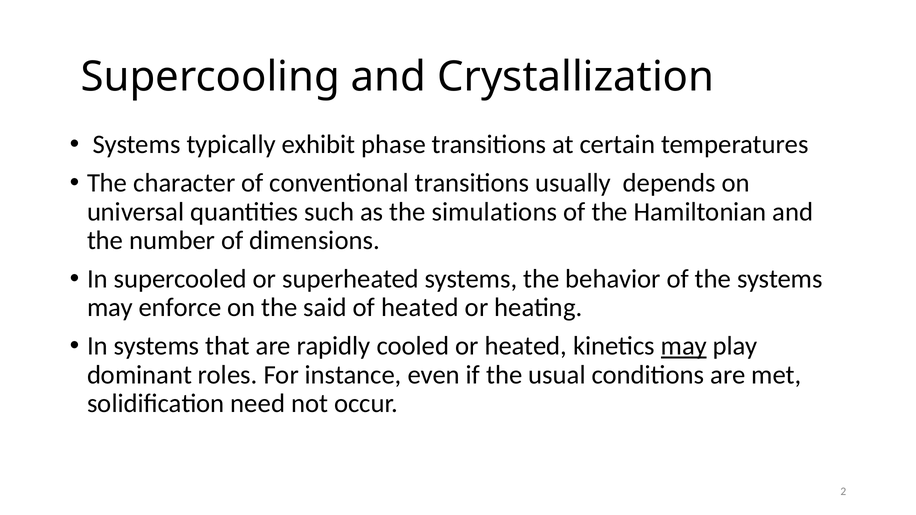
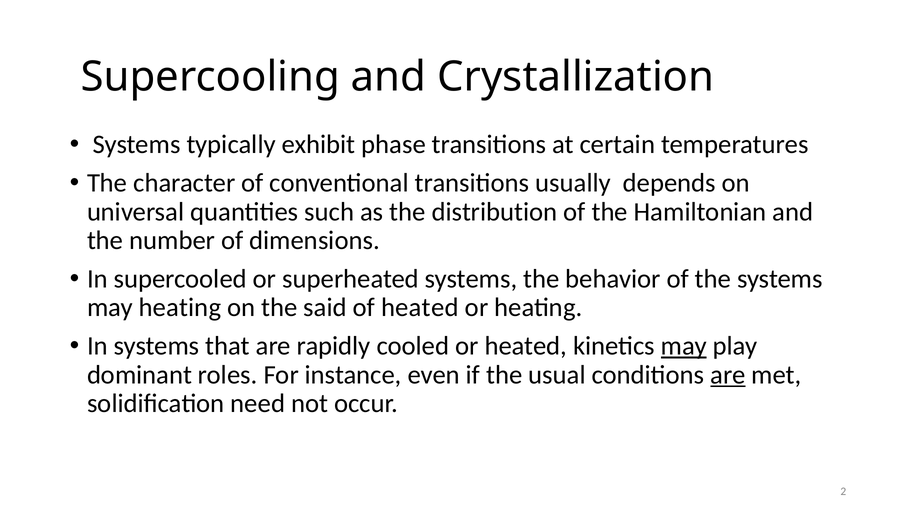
simulations: simulations -> distribution
may enforce: enforce -> heating
are at (728, 375) underline: none -> present
